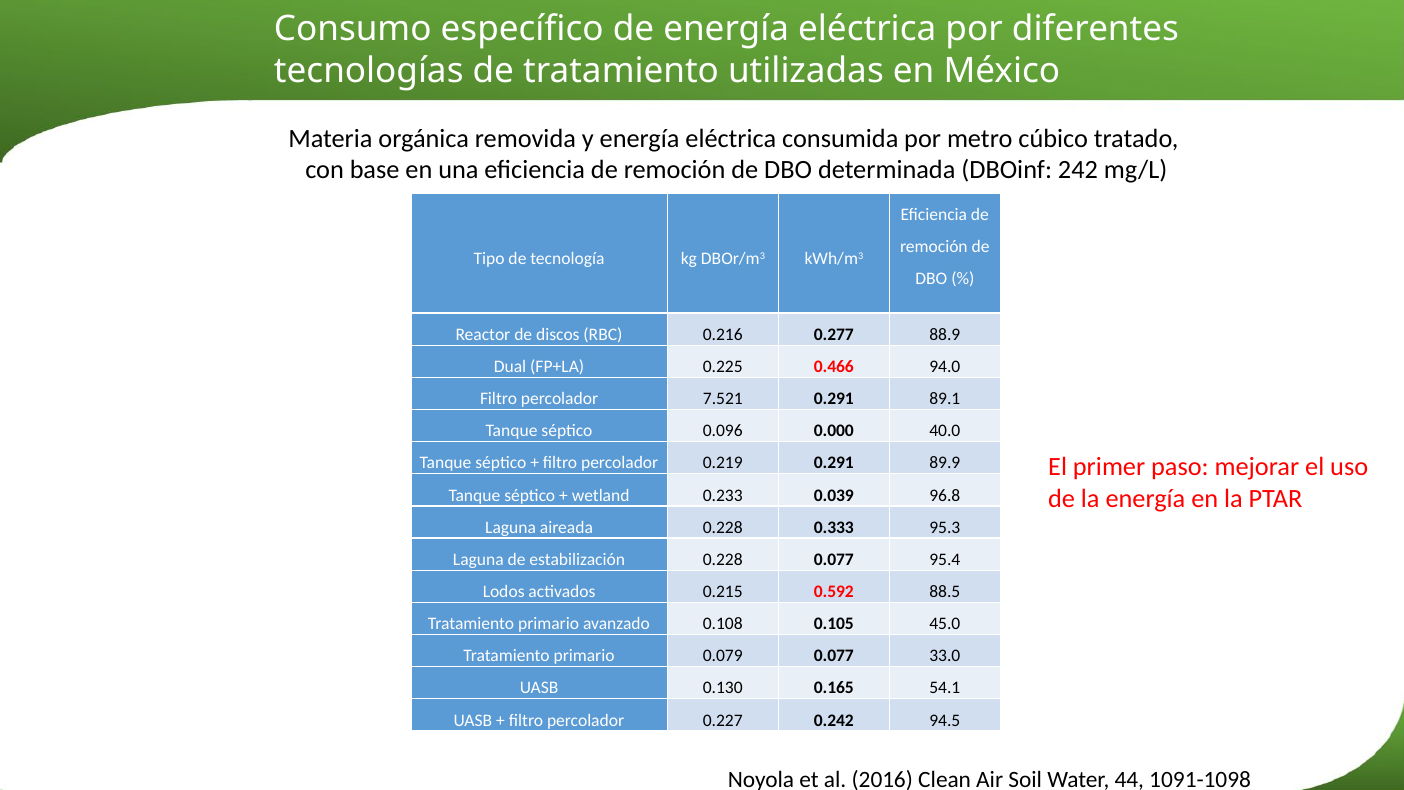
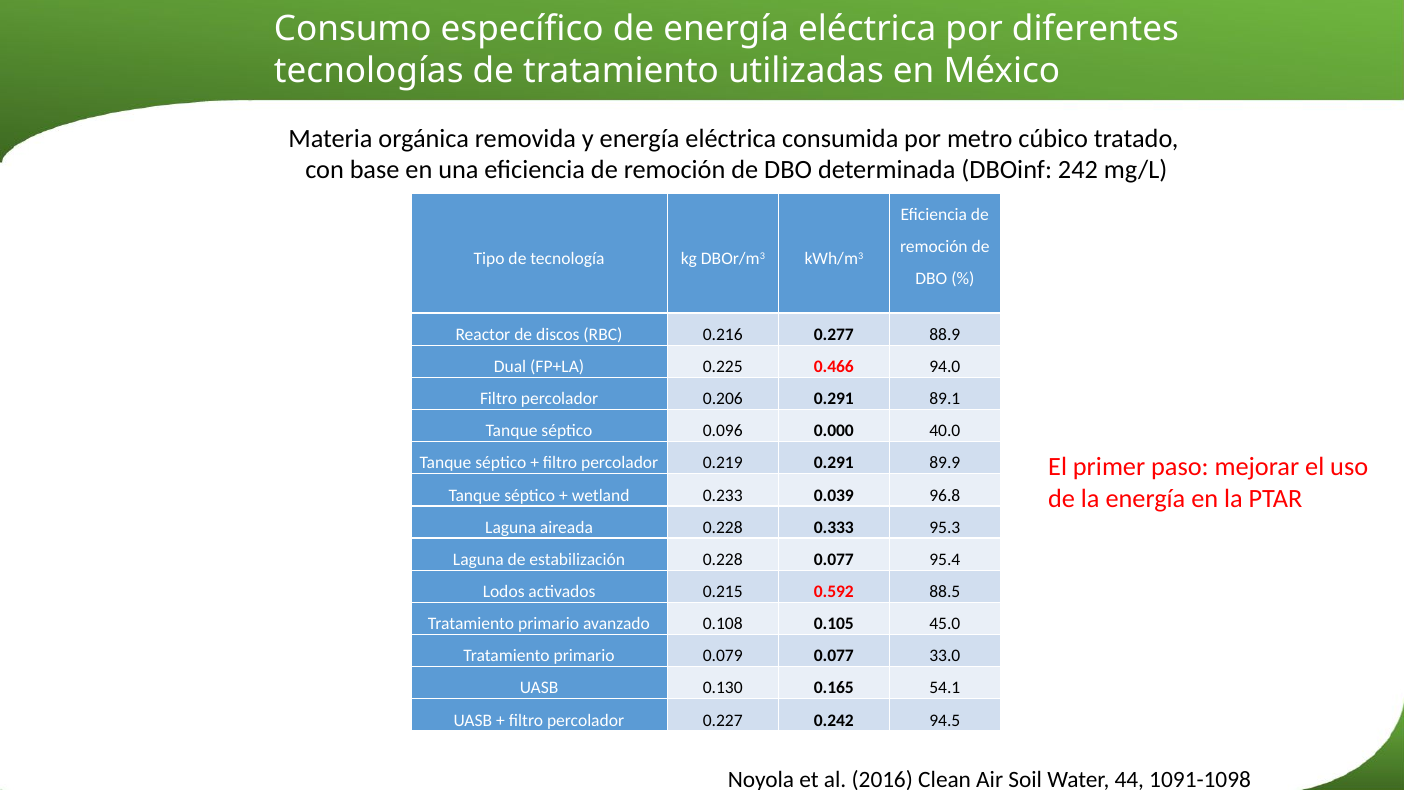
7.521: 7.521 -> 0.206
